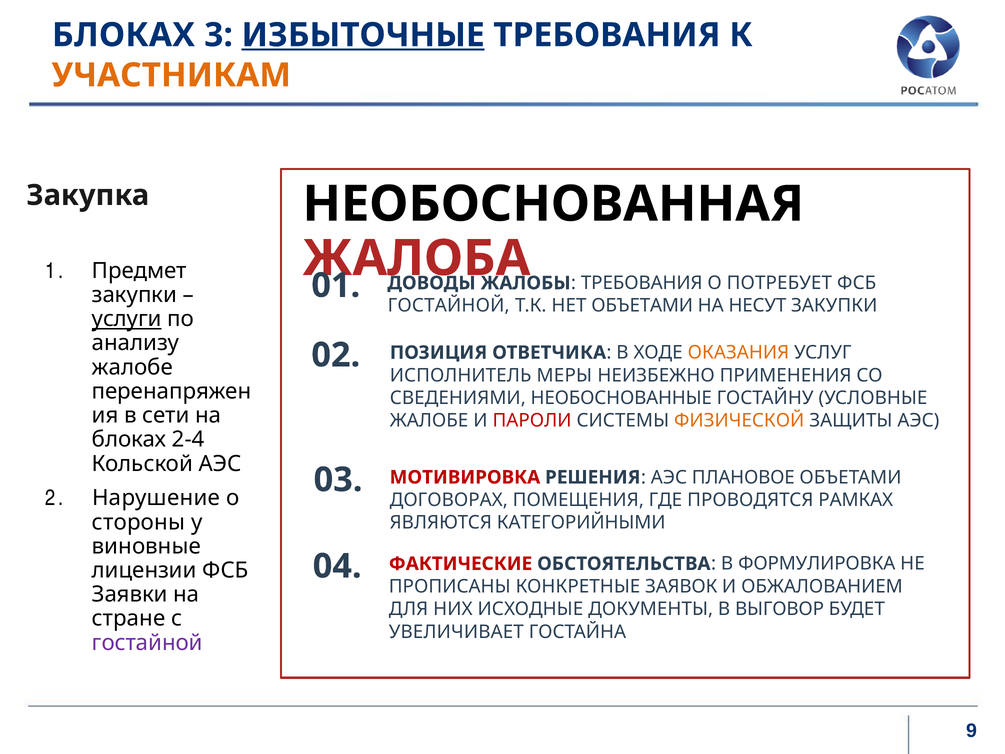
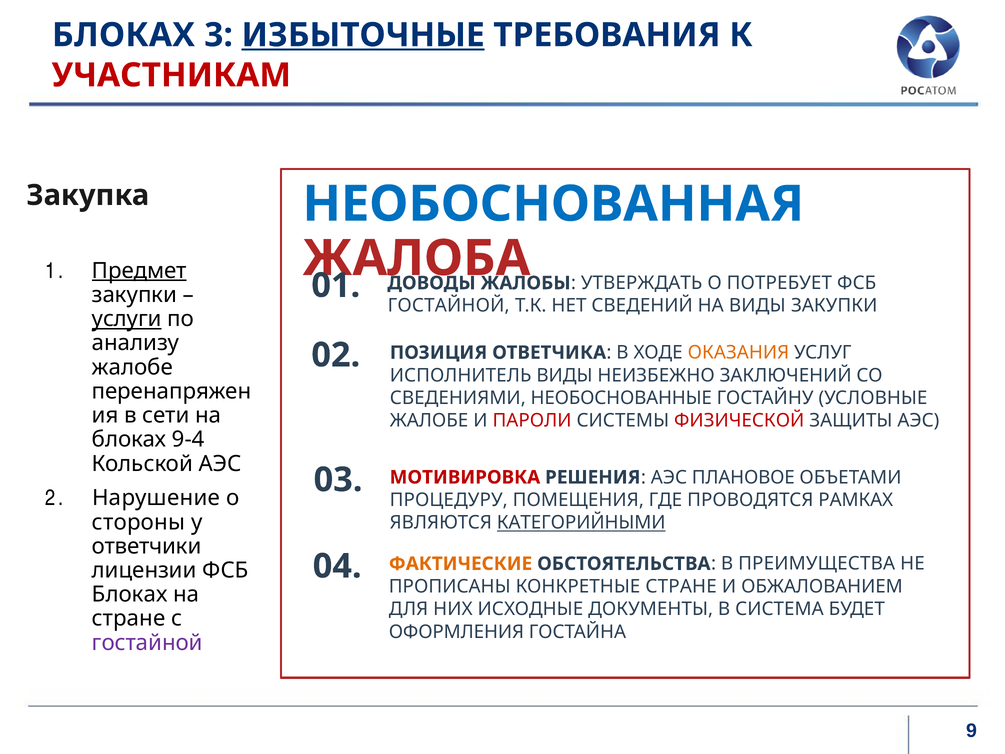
УЧАСТНИКАМ colour: orange -> red
НЕОБОСНОВАННАЯ colour: black -> blue
Предмет underline: none -> present
ТРЕБОВАНИЯ at (642, 283): ТРЕБОВАНИЯ -> УТВЕРЖДАТЬ
НЕТ ОБЪЕТАМИ: ОБЪЕТАМИ -> СВЕДЕНИЙ
НА НЕСУТ: НЕСУТ -> ВИДЫ
ИСПОЛНИТЕЛЬ МЕРЫ: МЕРЫ -> ВИДЫ
ПРИМЕНЕНИЯ: ПРИМЕНЕНИЯ -> ЗАКЛЮЧЕНИЙ
ФИЗИЧЕСКОЙ colour: orange -> red
2-4: 2-4 -> 9-4
ДОГОВОРАХ: ДОГОВОРАХ -> ПРОЦЕДУРУ
КАТЕГОРИЙНЫМИ underline: none -> present
виновные: виновные -> ответчики
ФАКТИЧЕСКИЕ colour: red -> orange
ФОРМУЛИРОВКА: ФОРМУЛИРОВКА -> ПРЕИМУЩЕСТВА
КОНКРЕТНЫЕ ЗАЯВОК: ЗАЯВОК -> СТРАНЕ
Заявки at (130, 594): Заявки -> Блоках
ВЫГОВОР: ВЫГОВОР -> СИСТЕМА
УВЕЛИЧИВАЕТ: УВЕЛИЧИВАЕТ -> ОФОРМЛЕНИЯ
